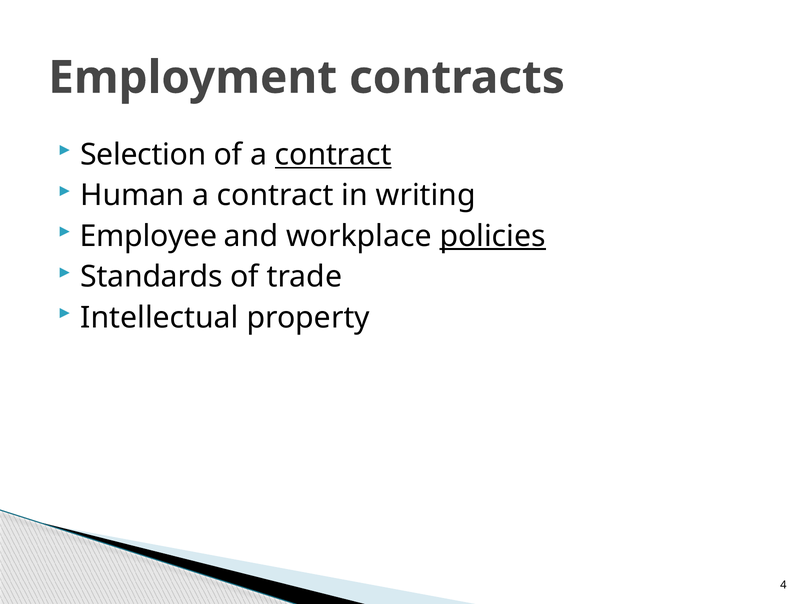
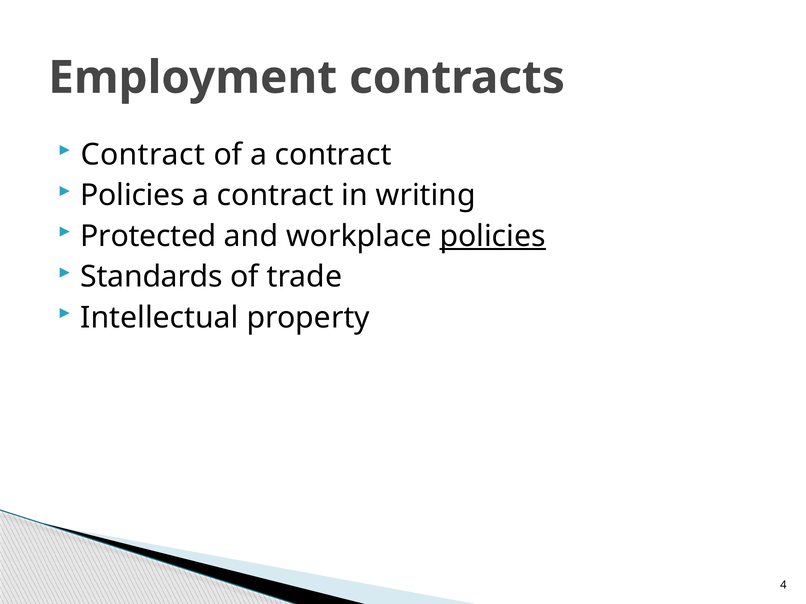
Selection at (143, 155): Selection -> Contract
contract at (333, 155) underline: present -> none
Human at (132, 196): Human -> Policies
Employee: Employee -> Protected
